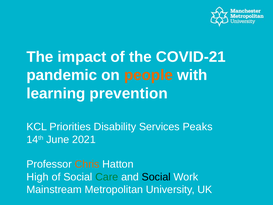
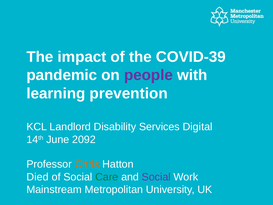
COVID-21: COVID-21 -> COVID-39
people colour: orange -> purple
Priorities: Priorities -> Landlord
Peaks: Peaks -> Digital
2021: 2021 -> 2092
High: High -> Died
Social at (156, 177) colour: black -> purple
